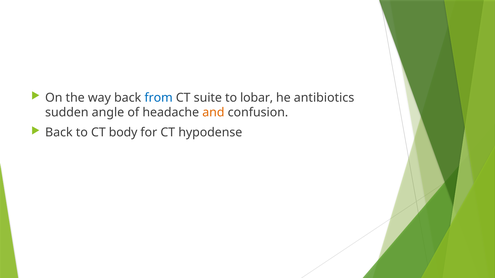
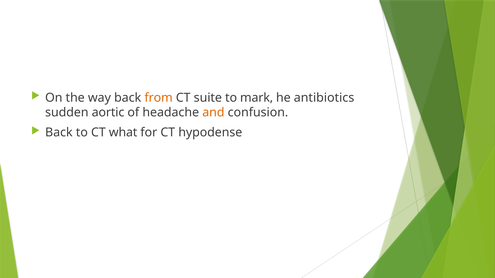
from colour: blue -> orange
lobar: lobar -> mark
angle: angle -> aortic
body: body -> what
